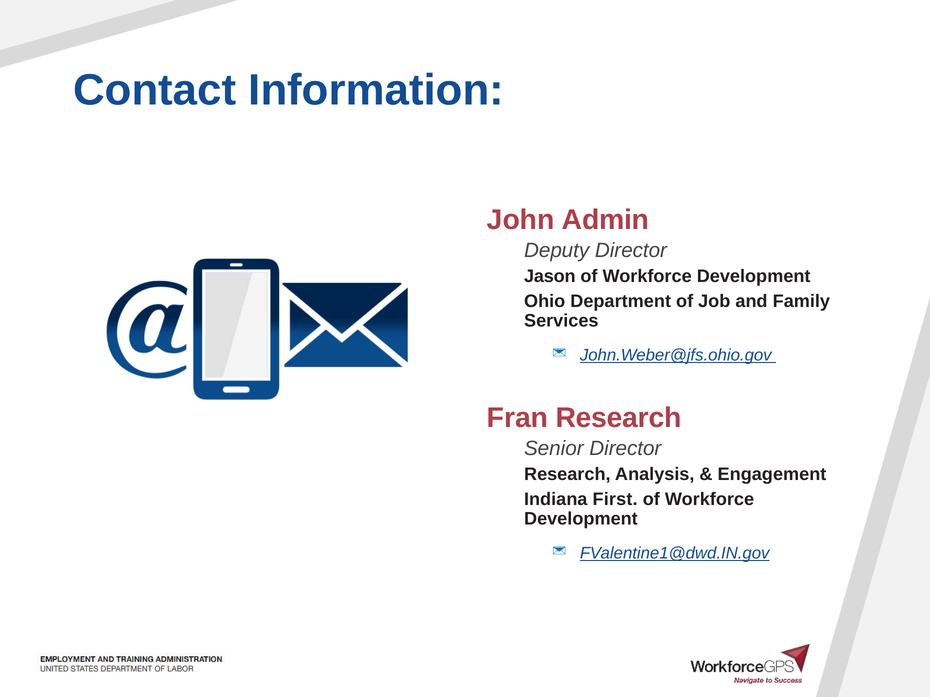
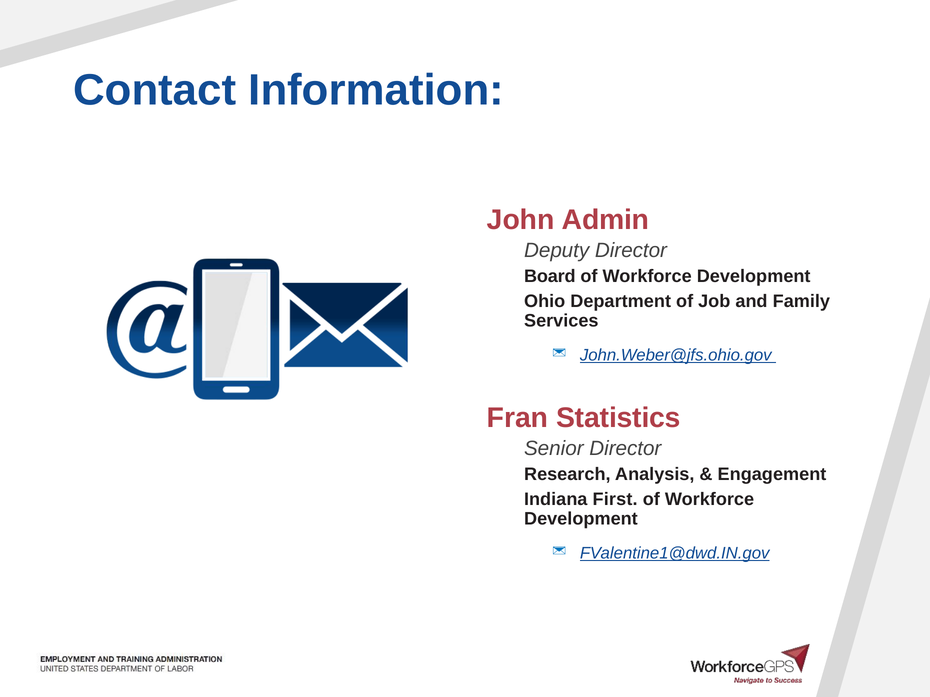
Jason: Jason -> Board
Fran Research: Research -> Statistics
